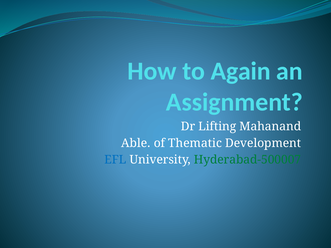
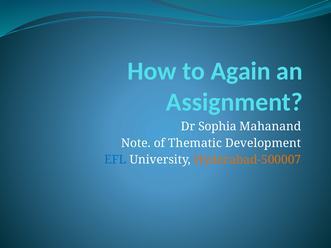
Lifting: Lifting -> Sophia
Able: Able -> Note
Hyderabad-500007 colour: green -> orange
